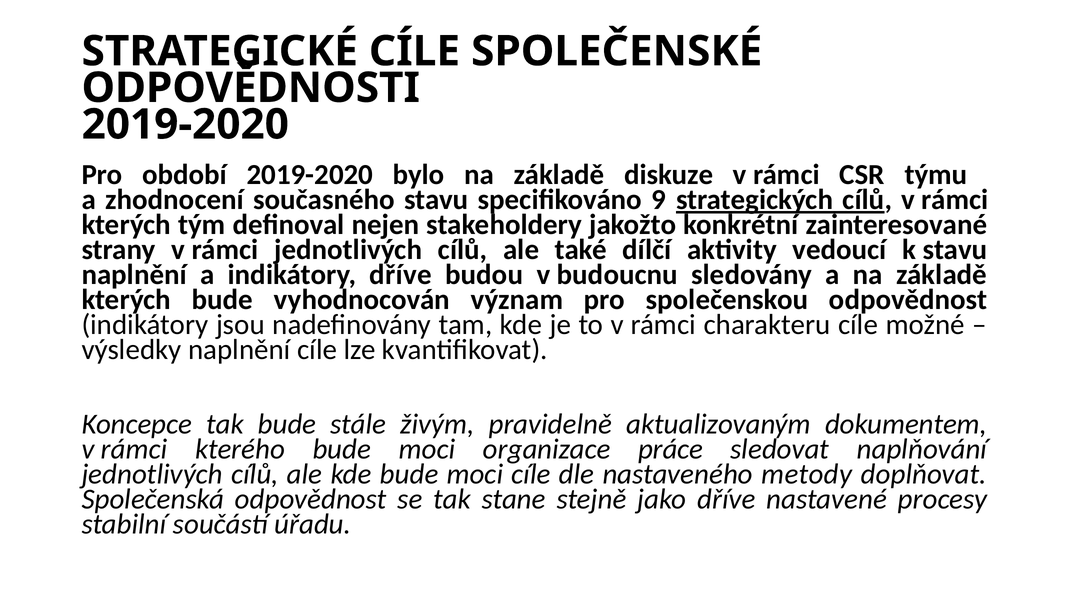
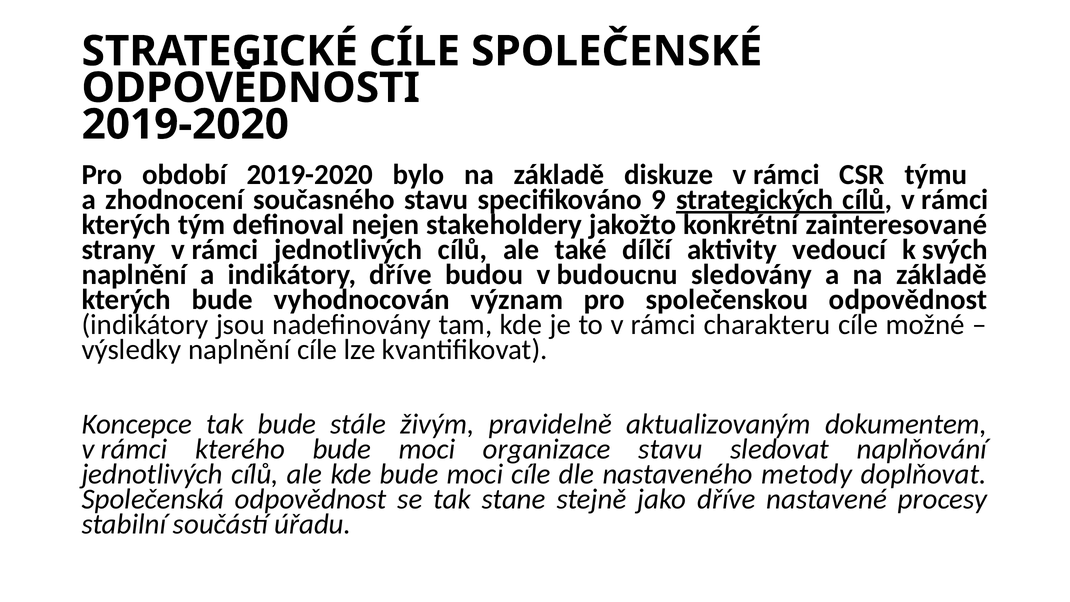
k stavu: stavu -> svých
organizace práce: práce -> stavu
